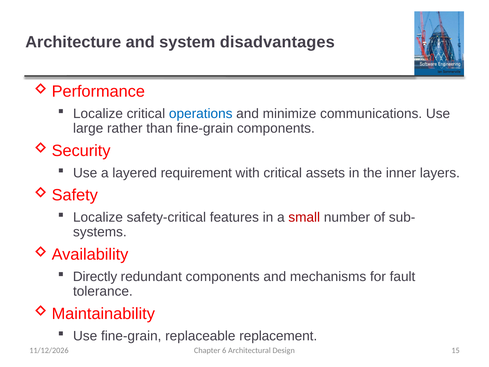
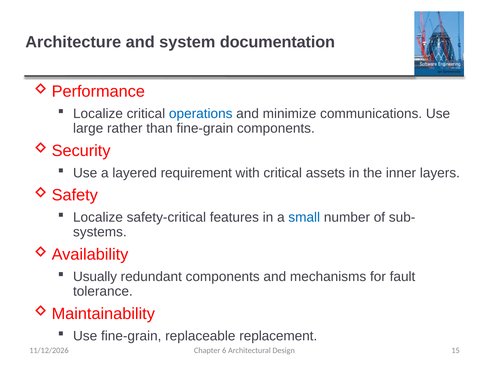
disadvantages: disadvantages -> documentation
small colour: red -> blue
Directly: Directly -> Usually
